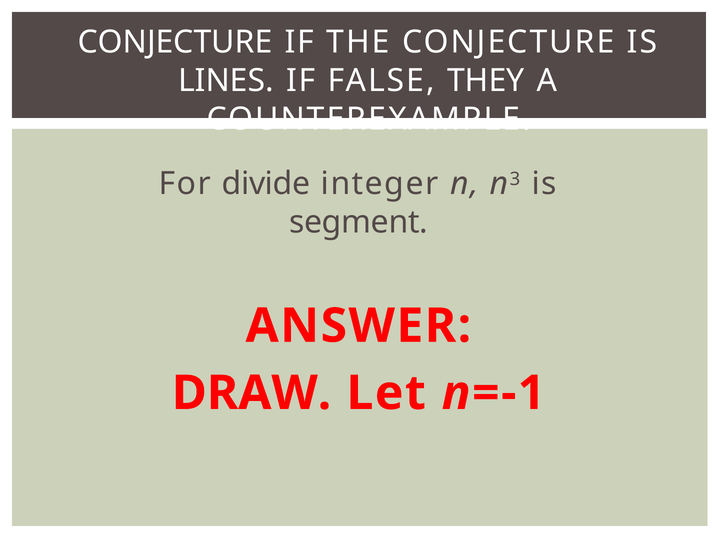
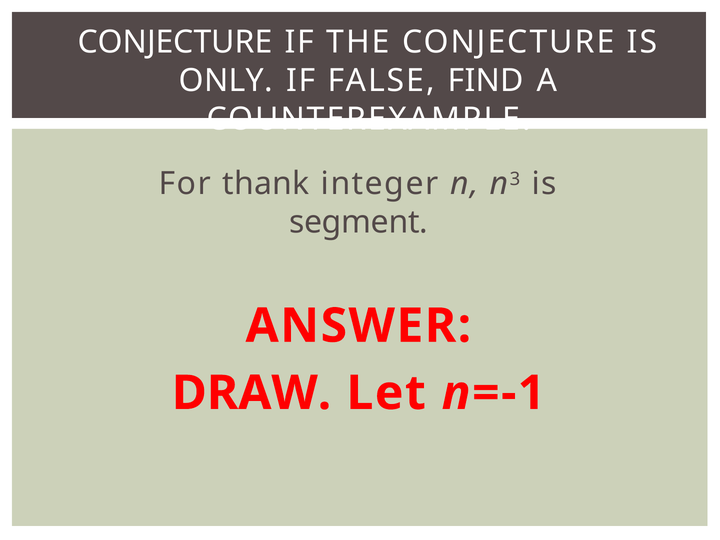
LINES: LINES -> ONLY
THEY: THEY -> FIND
divide: divide -> thank
